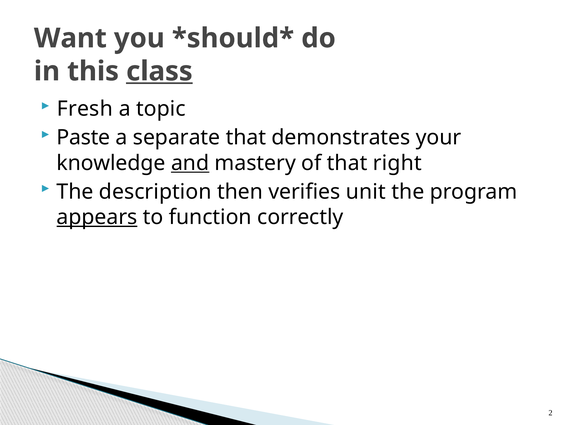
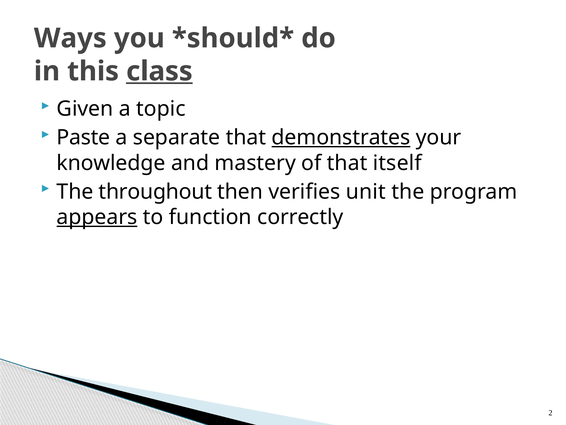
Want: Want -> Ways
Fresh: Fresh -> Given
demonstrates underline: none -> present
and underline: present -> none
right: right -> itself
description: description -> throughout
